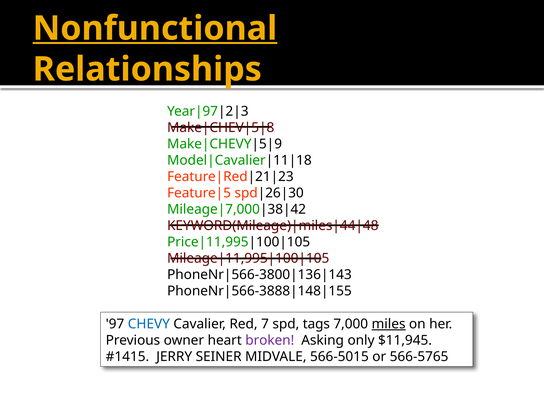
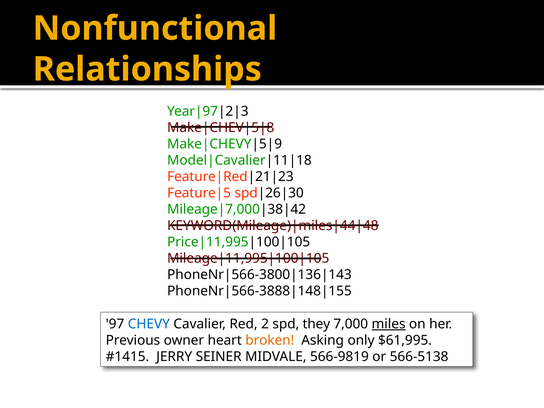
Nonfunctional underline: present -> none
7: 7 -> 2
tags: tags -> they
broken colour: purple -> orange
$11,945: $11,945 -> $61,995
566-5015: 566-5015 -> 566-9819
566-5765: 566-5765 -> 566-5138
